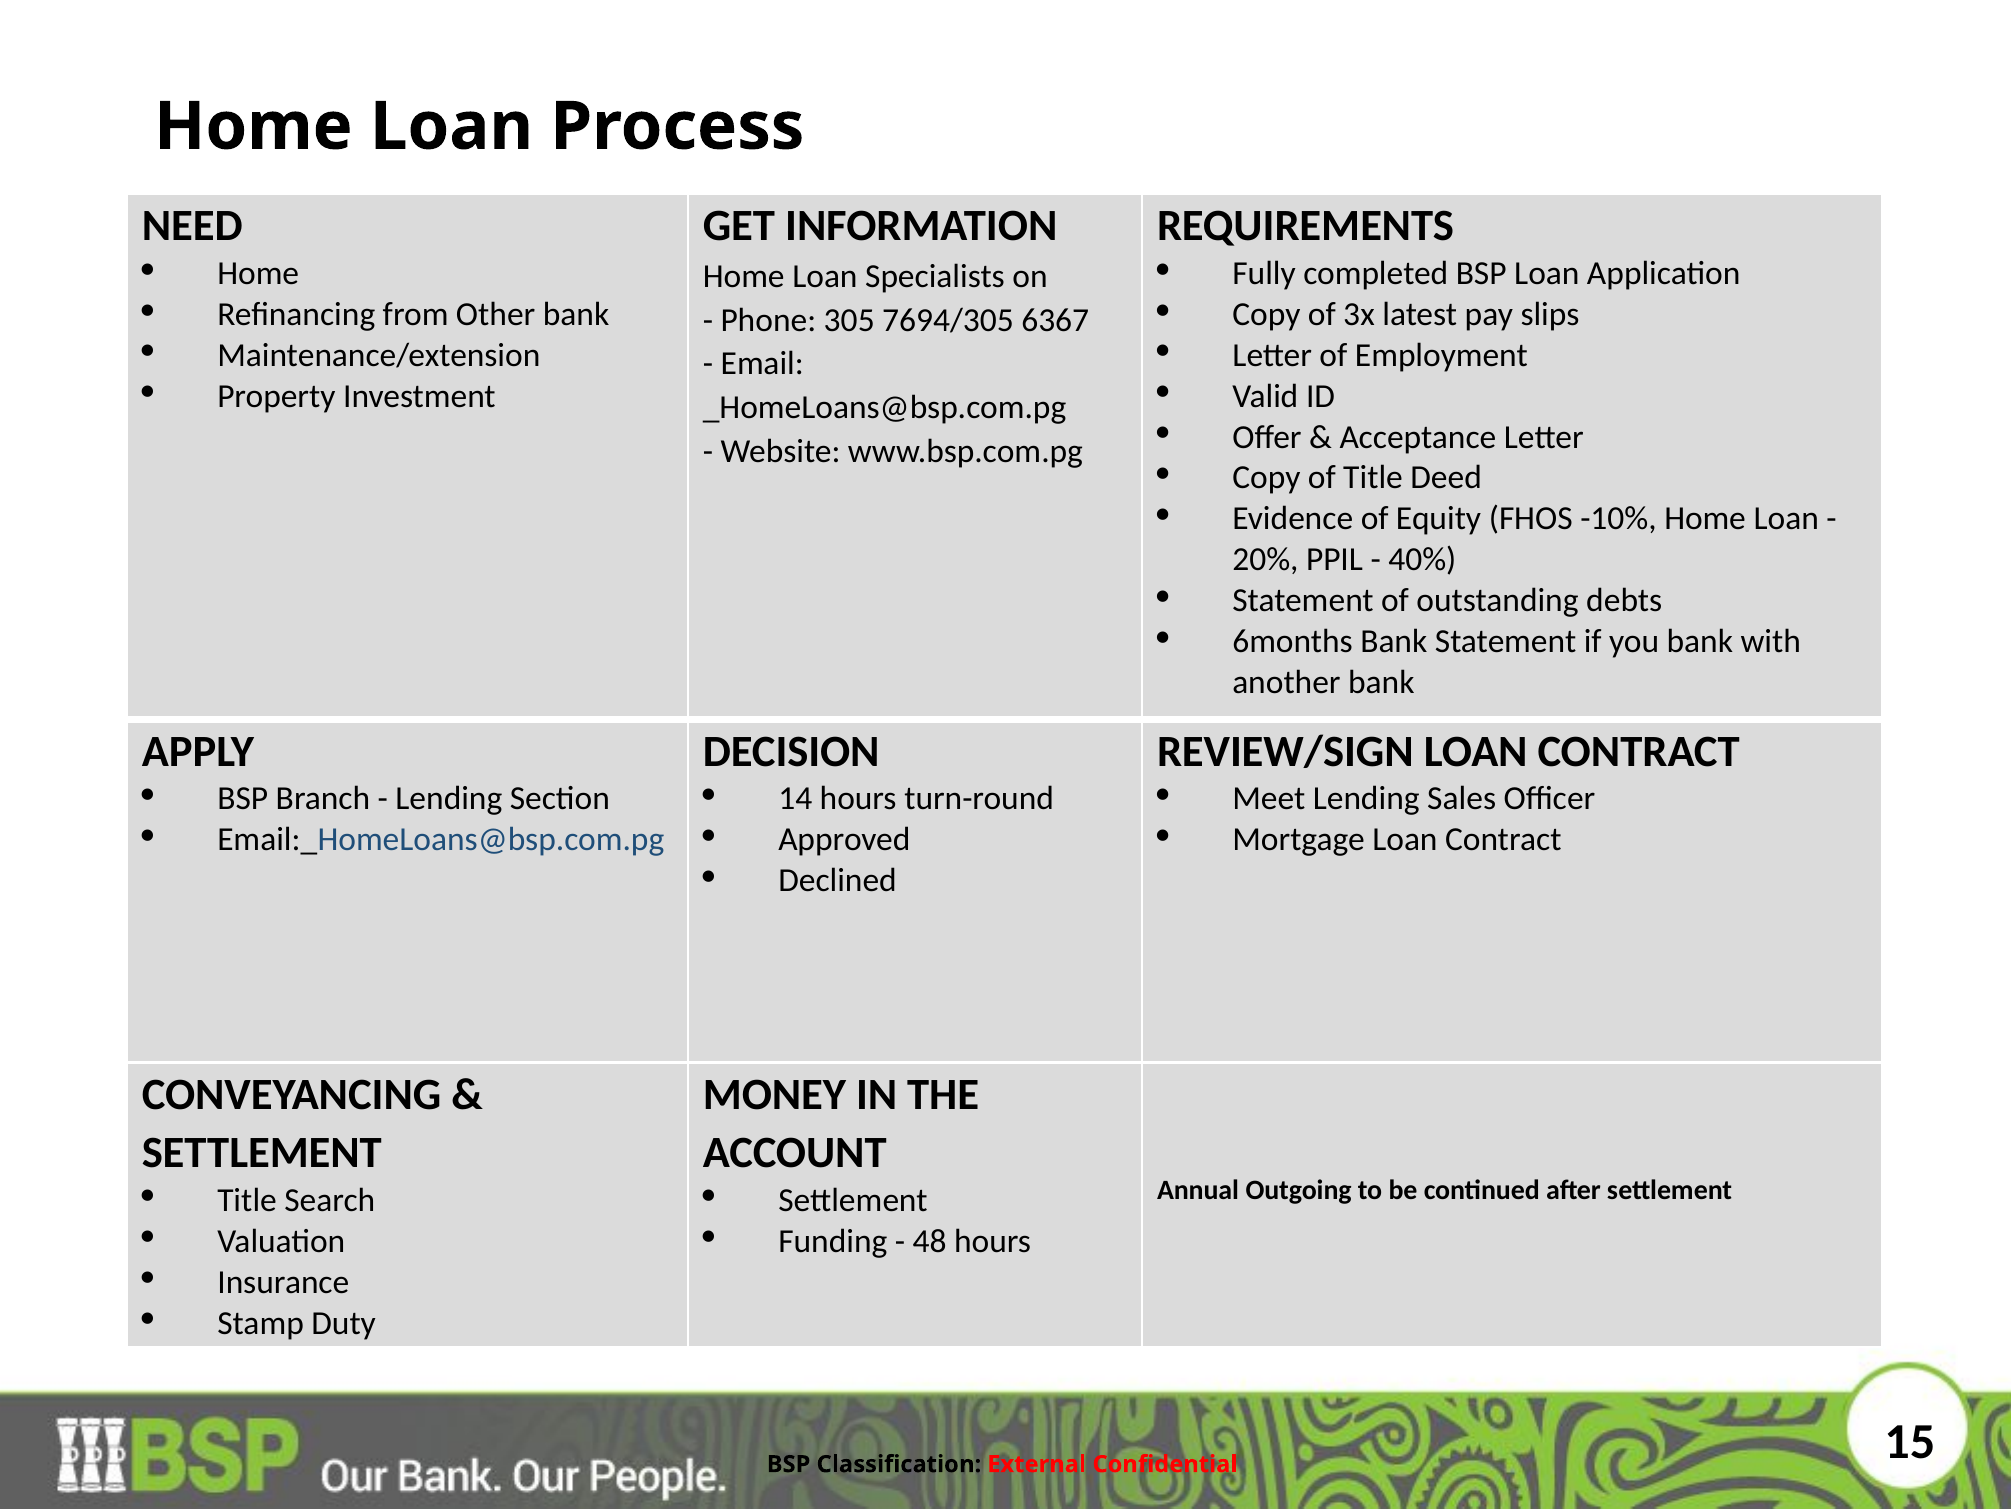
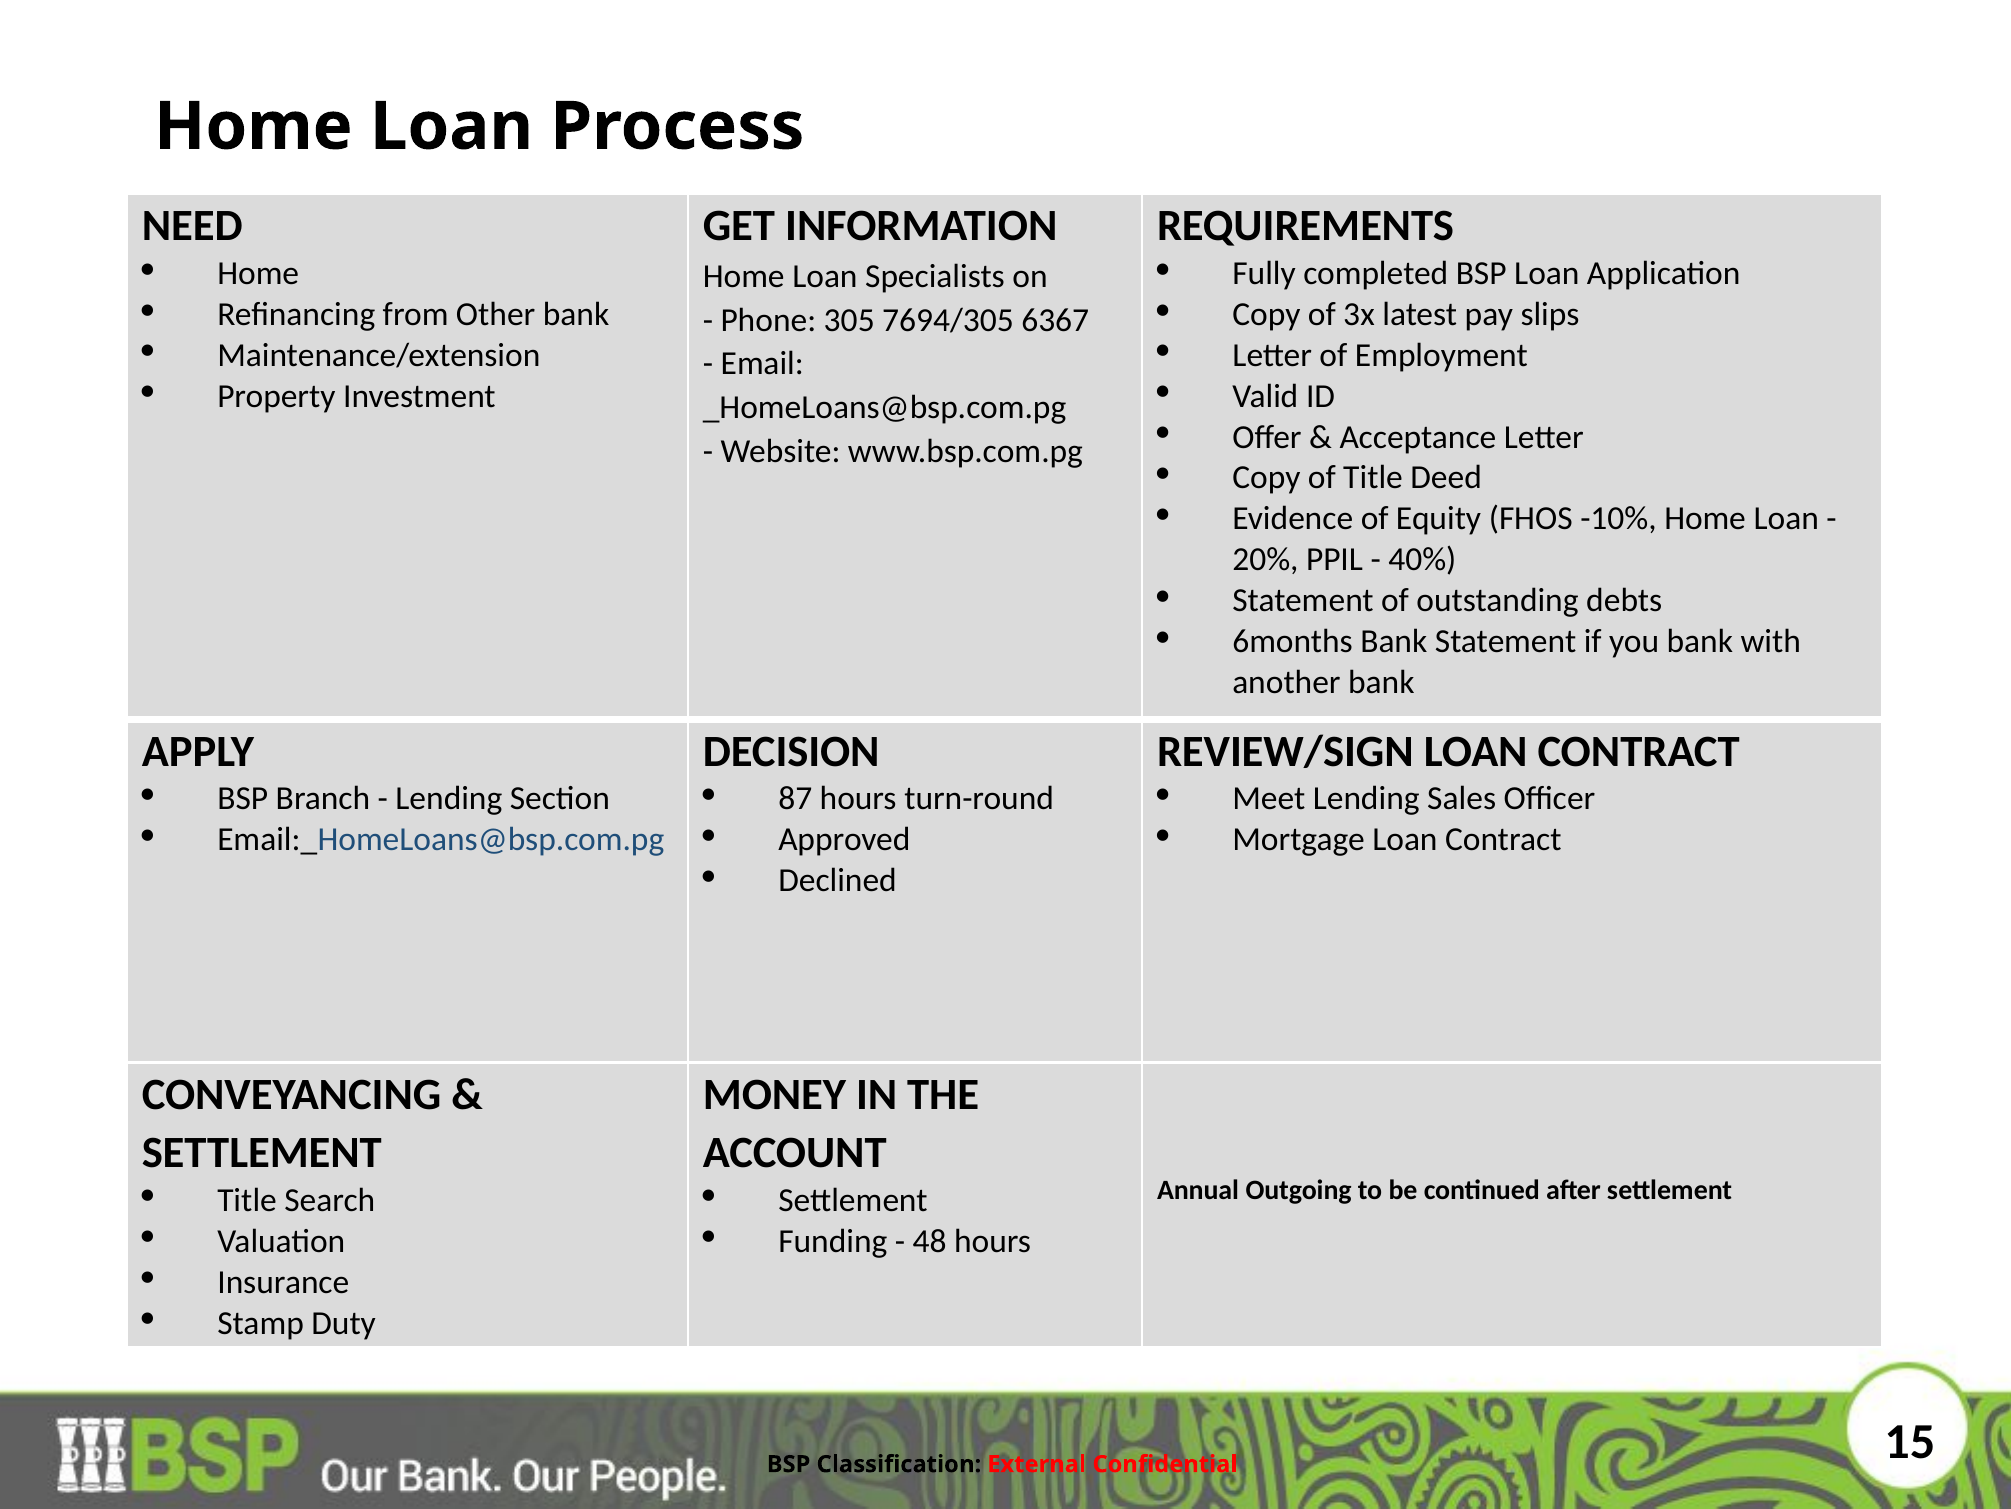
14: 14 -> 87
